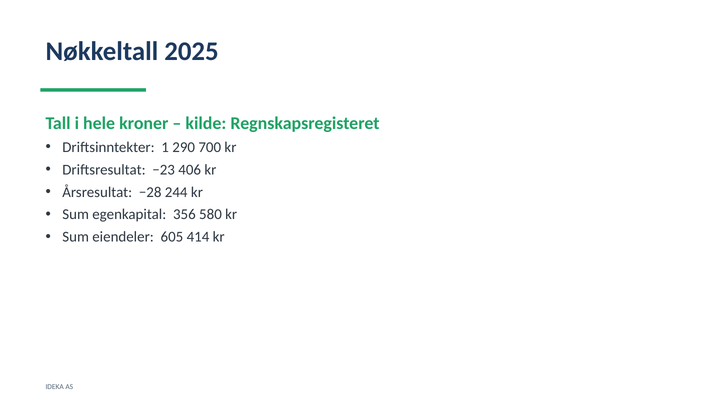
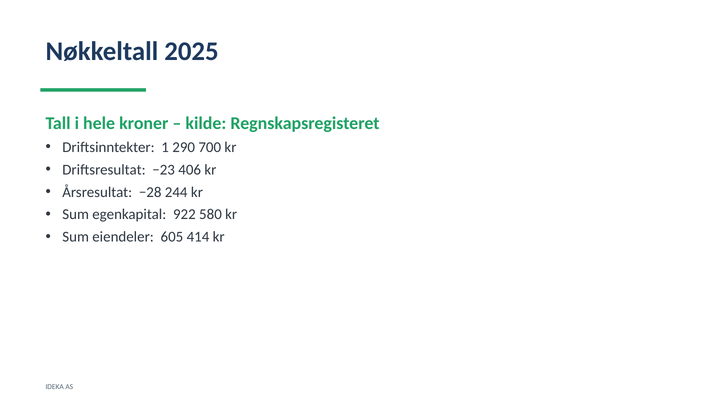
356: 356 -> 922
